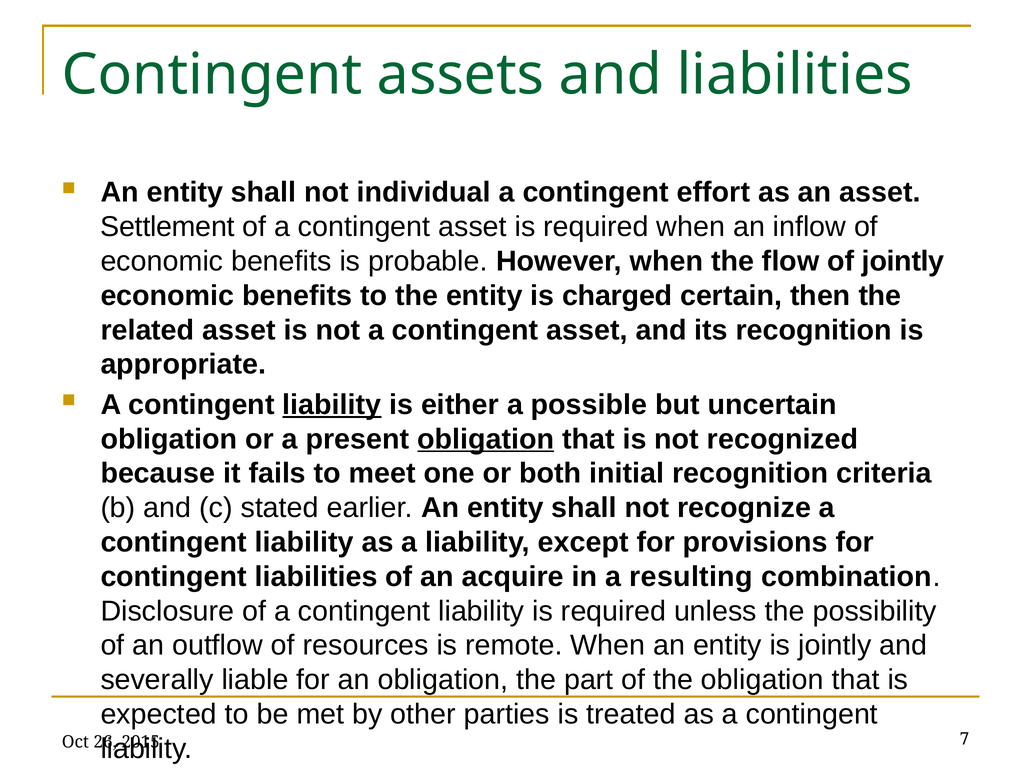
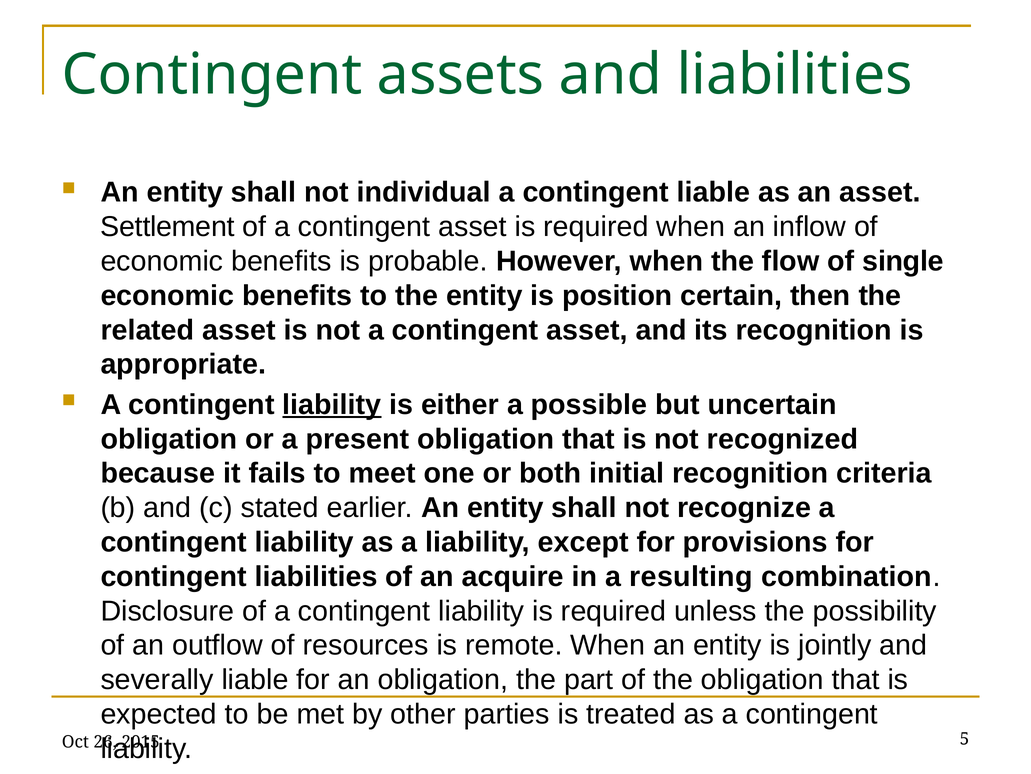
contingent effort: effort -> liable
of jointly: jointly -> single
charged: charged -> position
obligation at (486, 439) underline: present -> none
7: 7 -> 5
